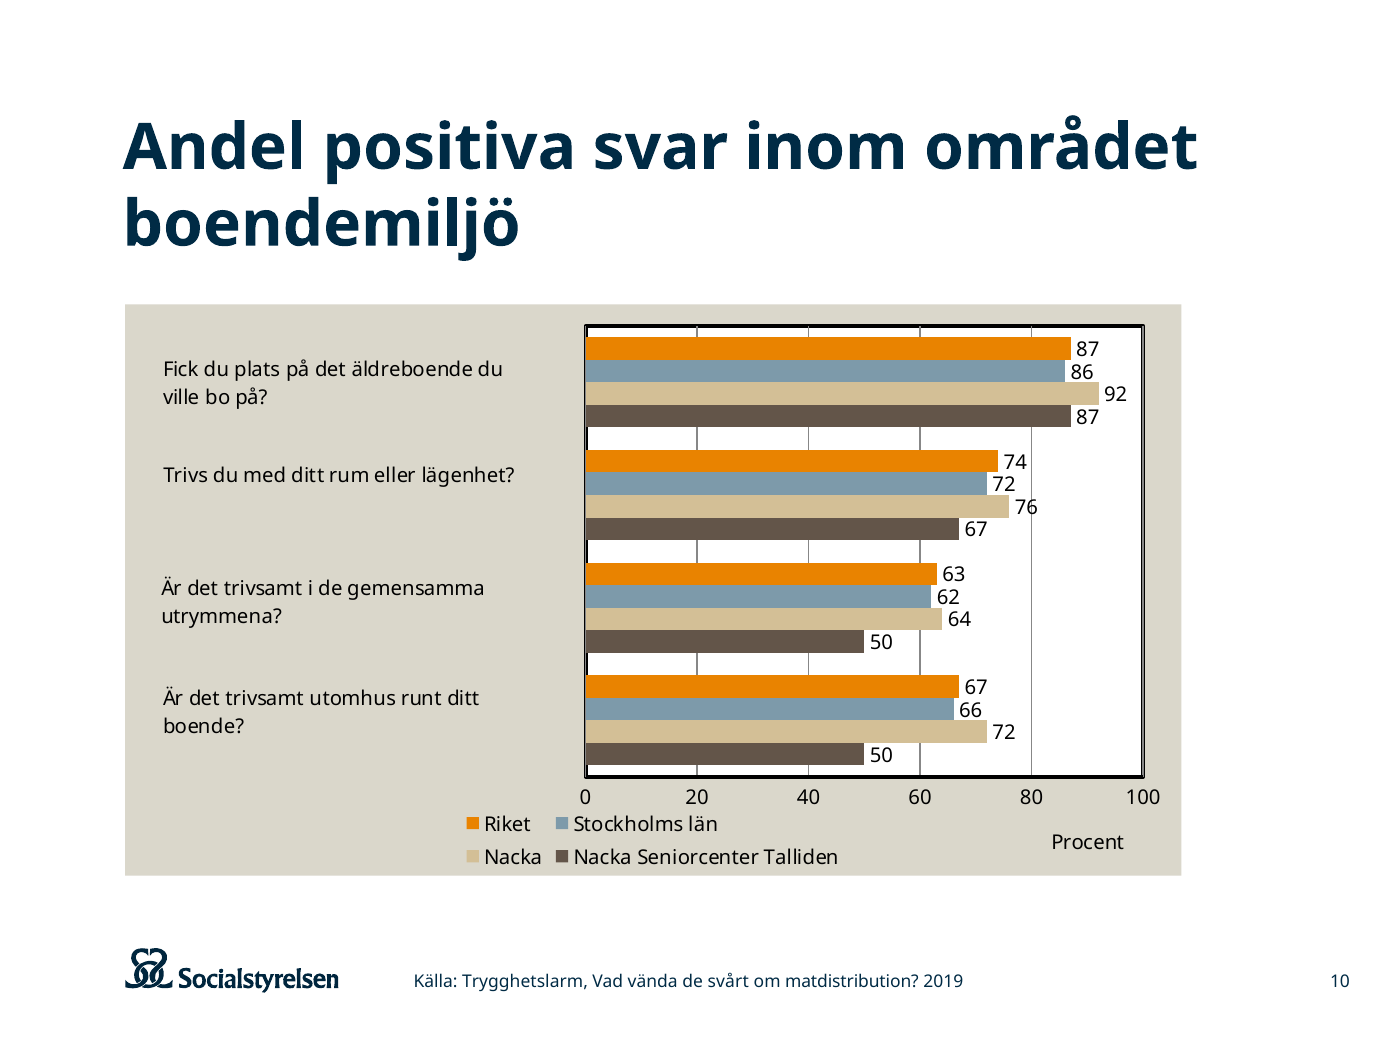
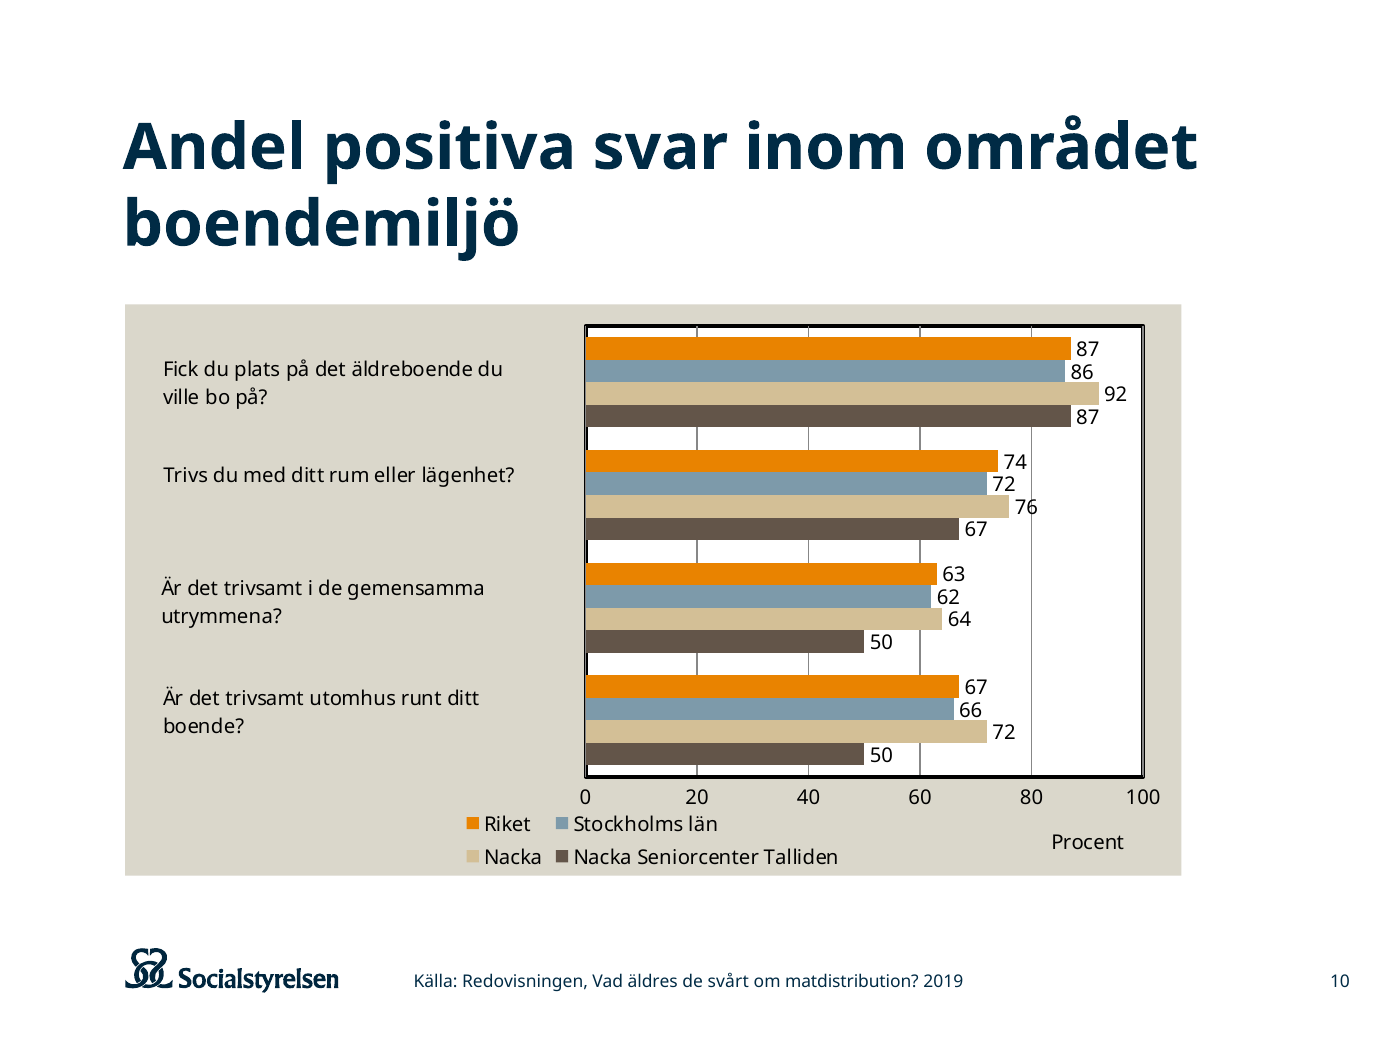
Trygghetslarm: Trygghetslarm -> Redovisningen
vända: vända -> äldres
